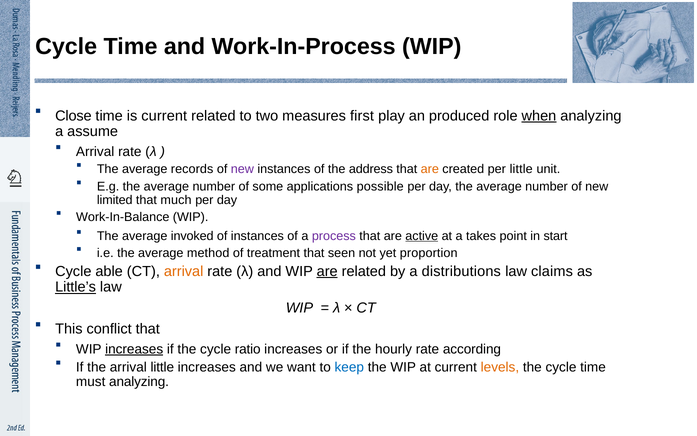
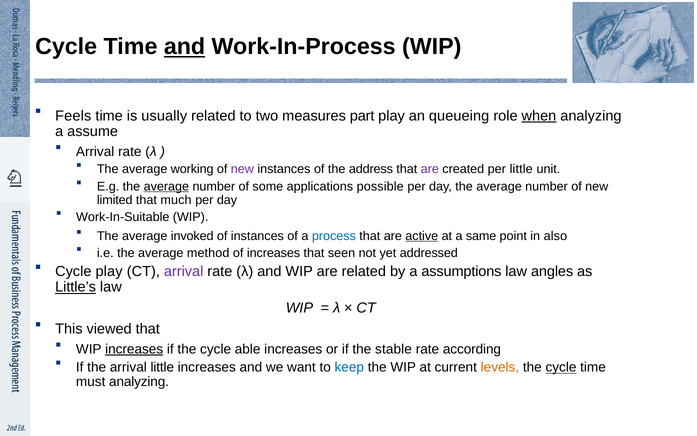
and at (185, 47) underline: none -> present
Close: Close -> Feels
is current: current -> usually
first: first -> part
produced: produced -> queueing
records: records -> working
are at (430, 169) colour: orange -> purple
average at (166, 186) underline: none -> present
Work-In-Balance: Work-In-Balance -> Work-In-Suitable
process colour: purple -> blue
takes: takes -> same
start: start -> also
of treatment: treatment -> increases
proportion: proportion -> addressed
Cycle able: able -> play
arrival at (184, 271) colour: orange -> purple
are at (327, 271) underline: present -> none
distributions: distributions -> assumptions
claims: claims -> angles
conflict: conflict -> viewed
ratio: ratio -> able
hourly: hourly -> stable
cycle at (561, 367) underline: none -> present
